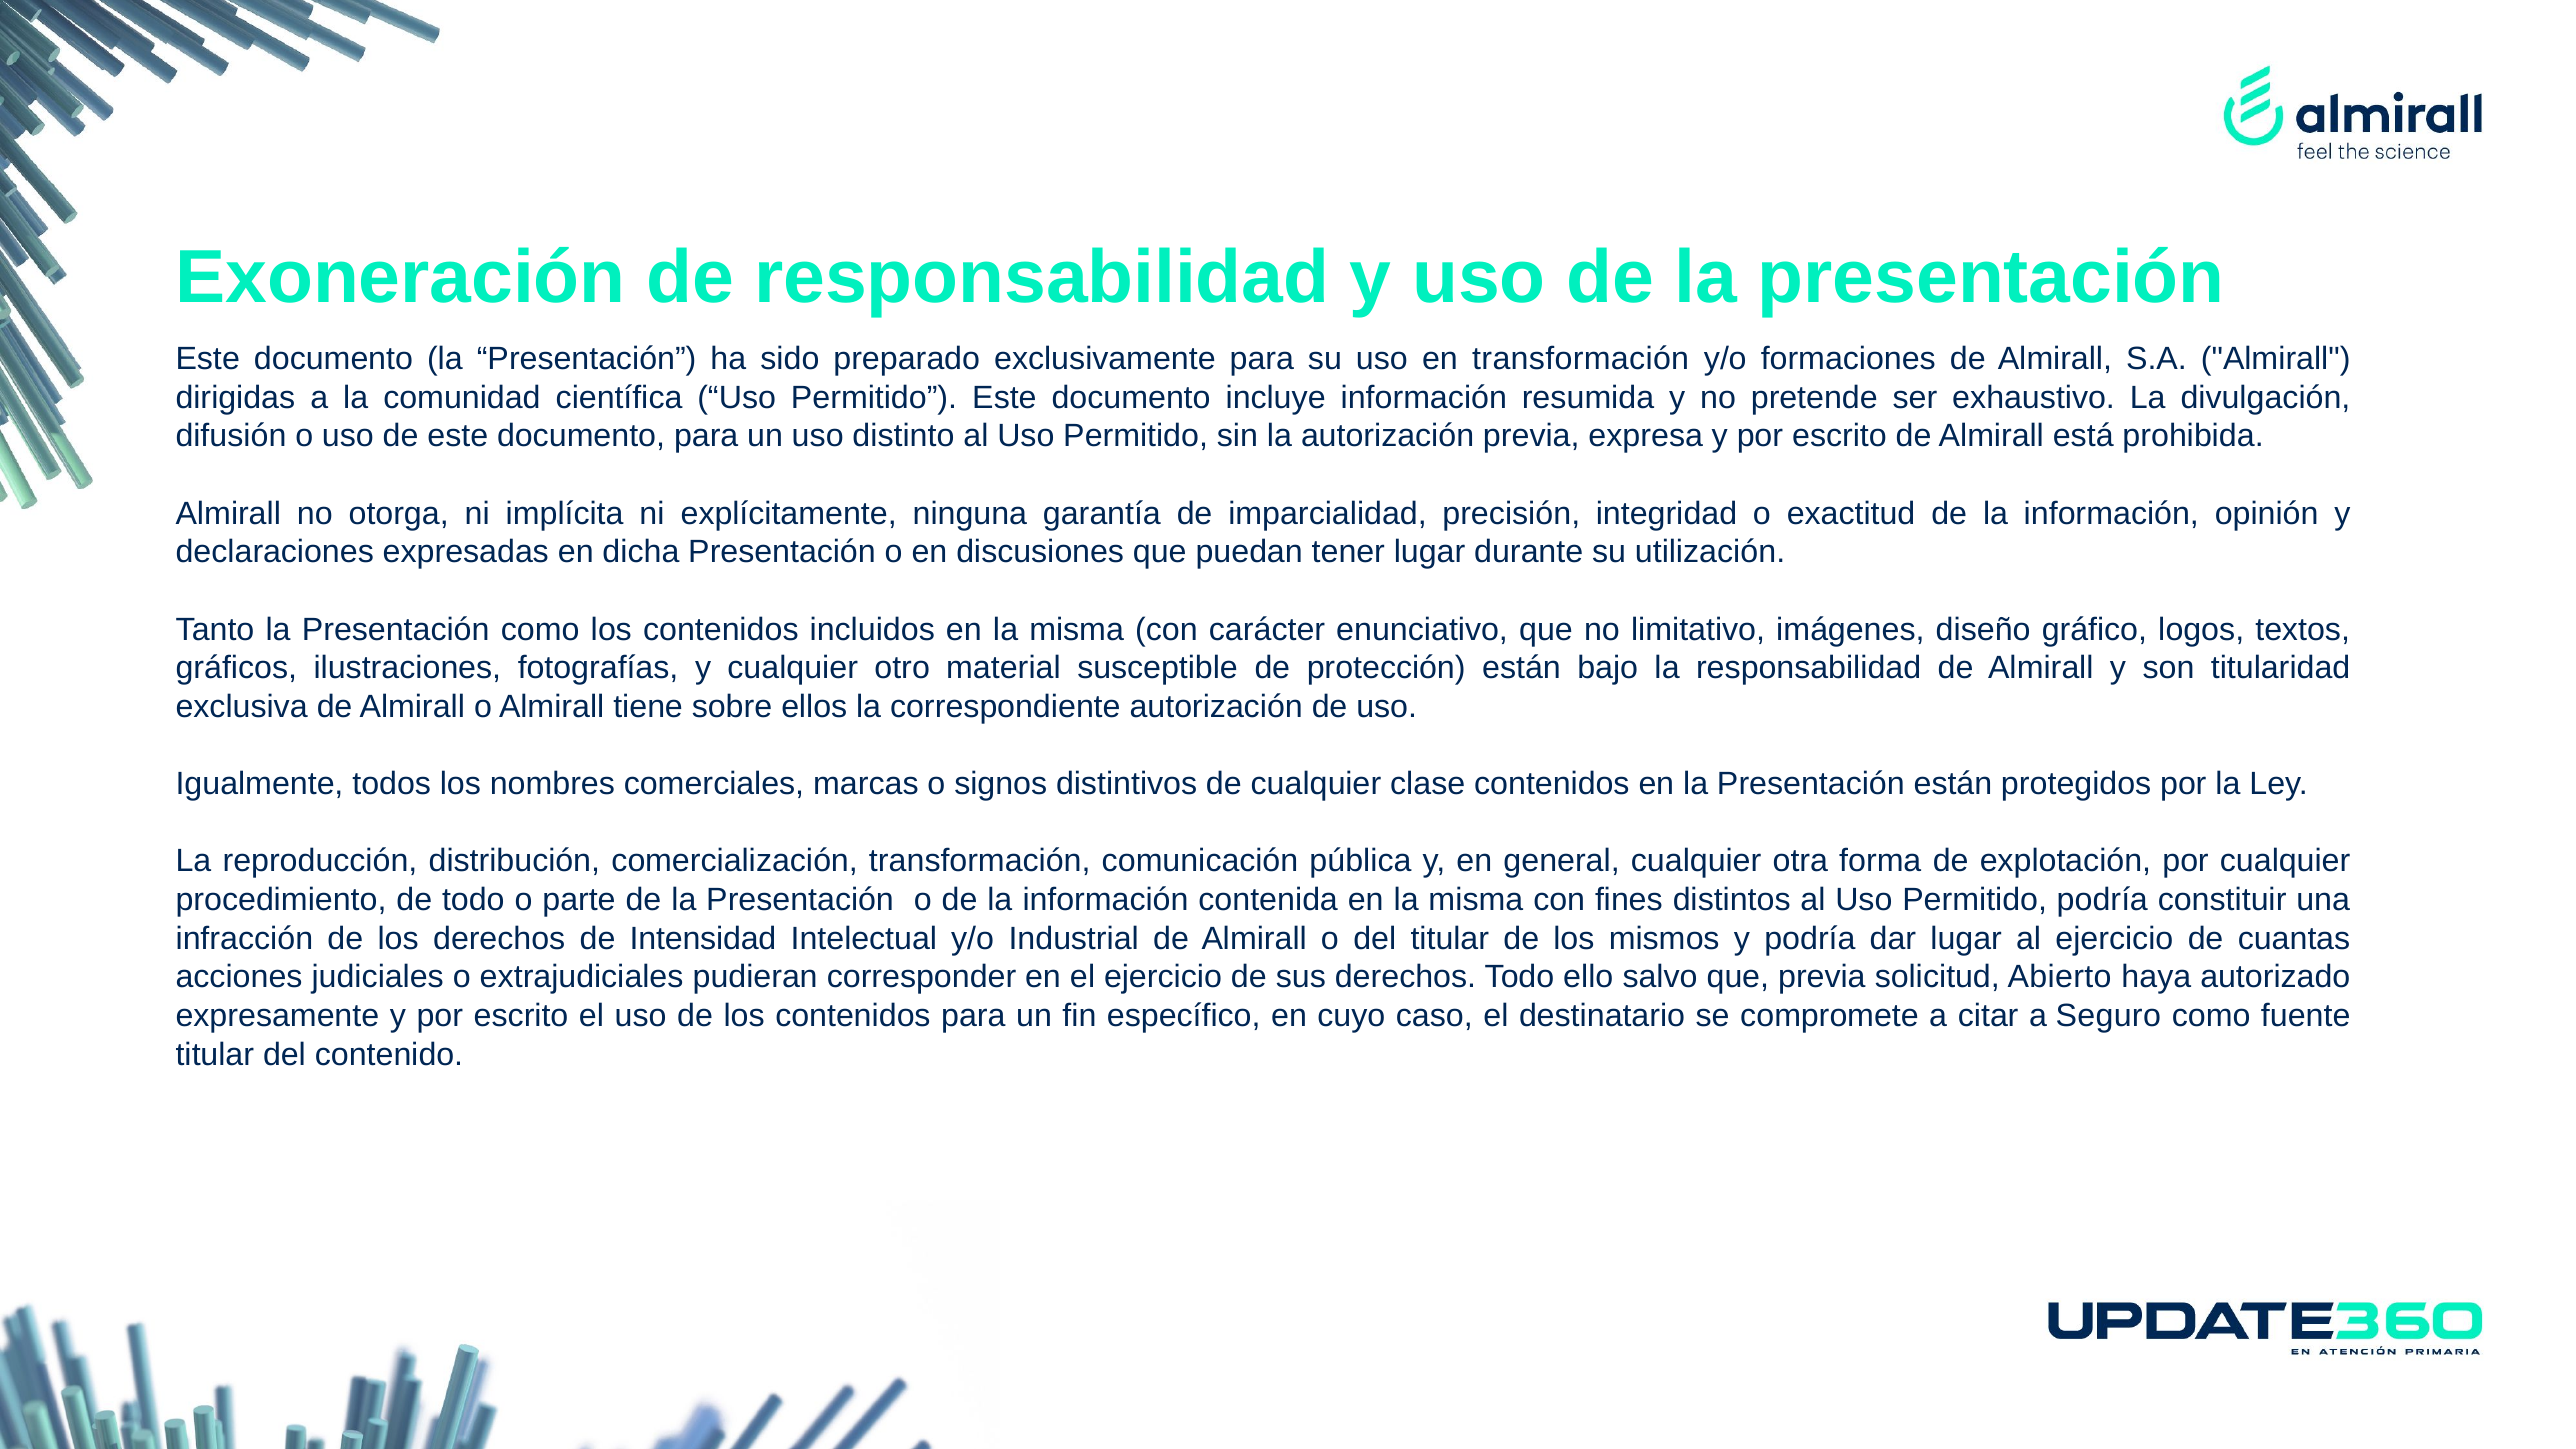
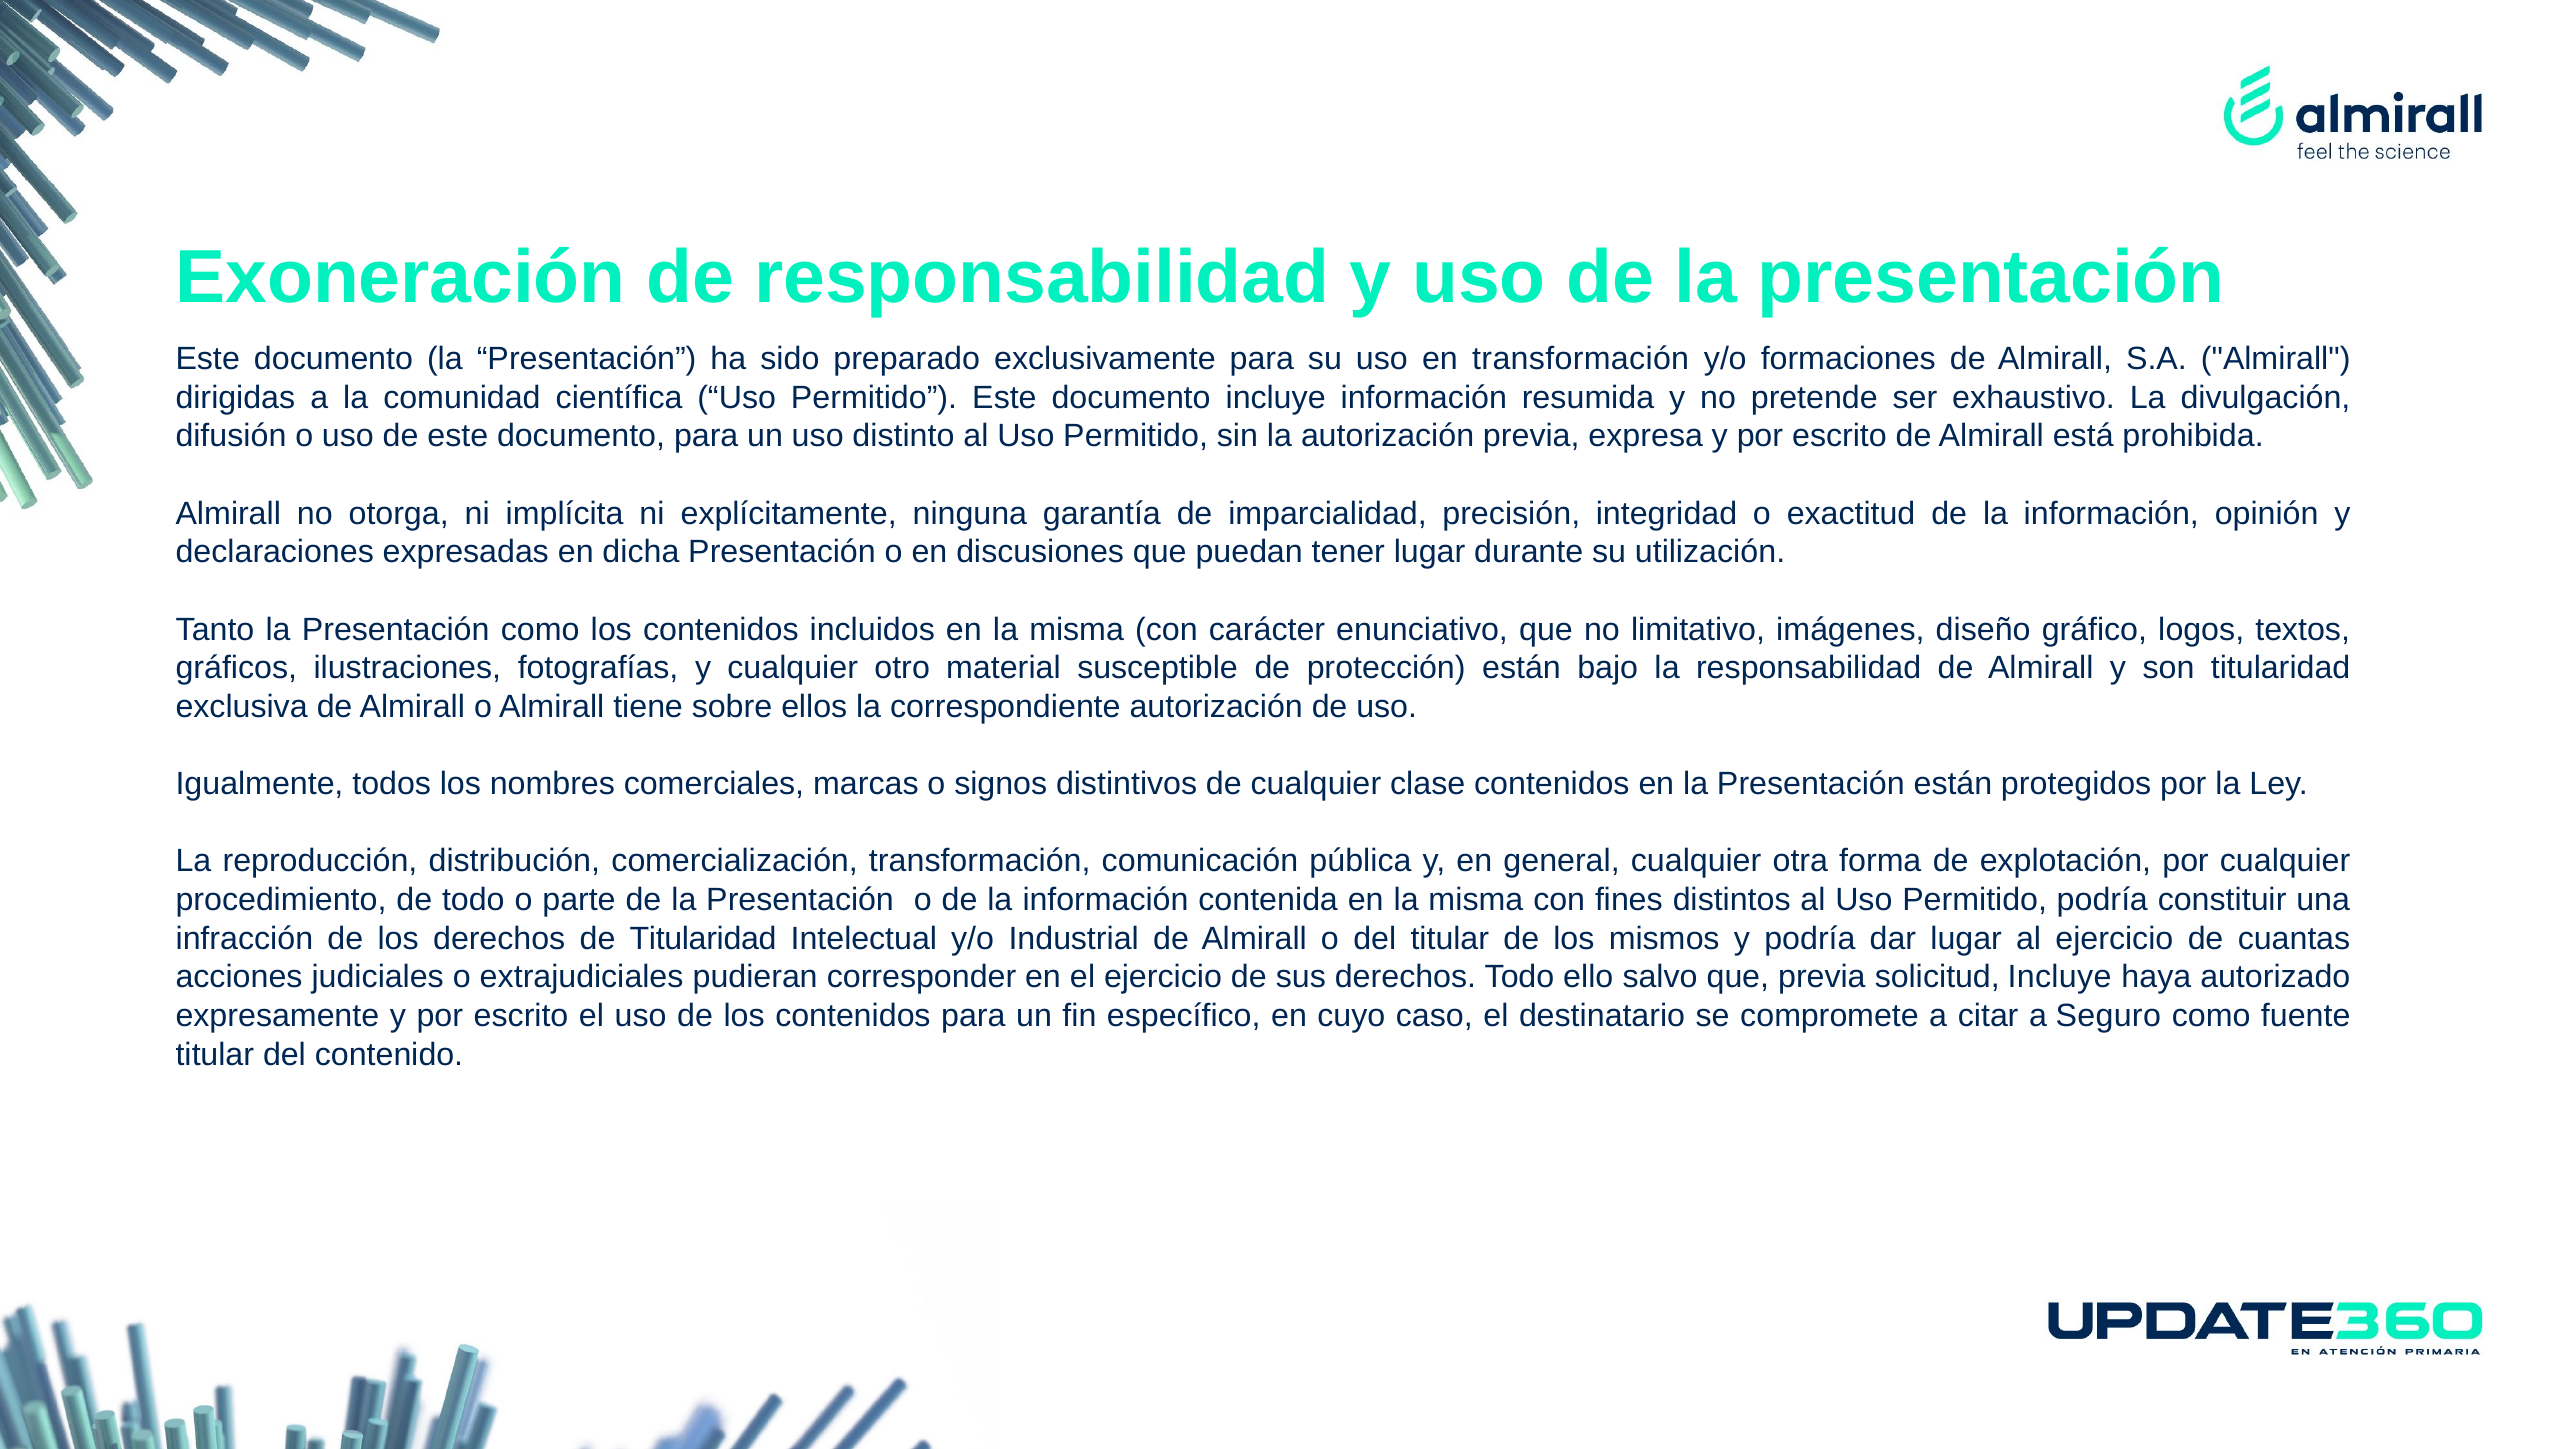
de Intensidad: Intensidad -> Titularidad
solicitud Abierto: Abierto -> Incluye
